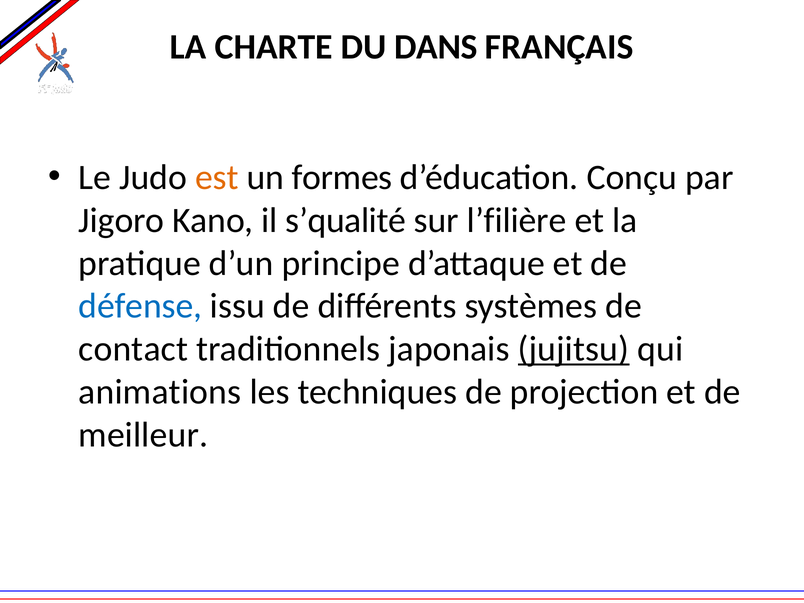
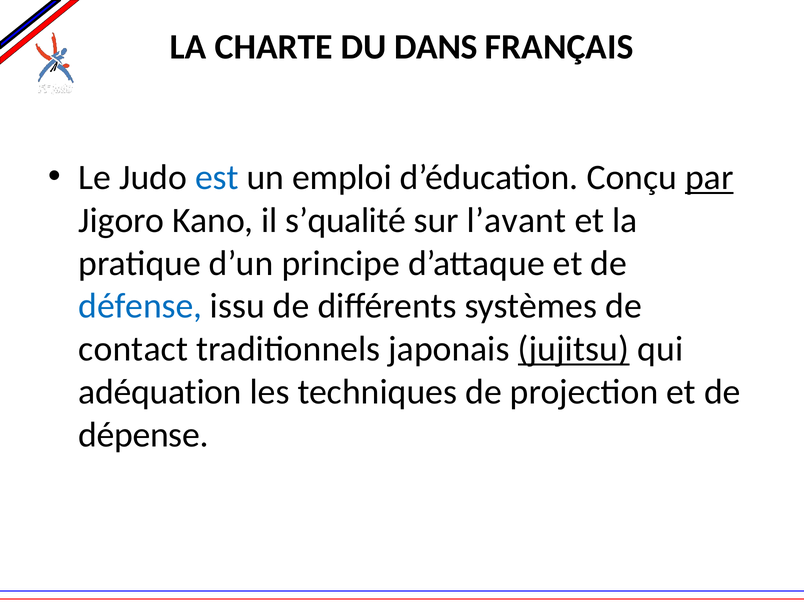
est colour: orange -> blue
formes: formes -> emploi
par underline: none -> present
l’filière: l’filière -> l’avant
animations: animations -> adéquation
meilleur: meilleur -> dépense
